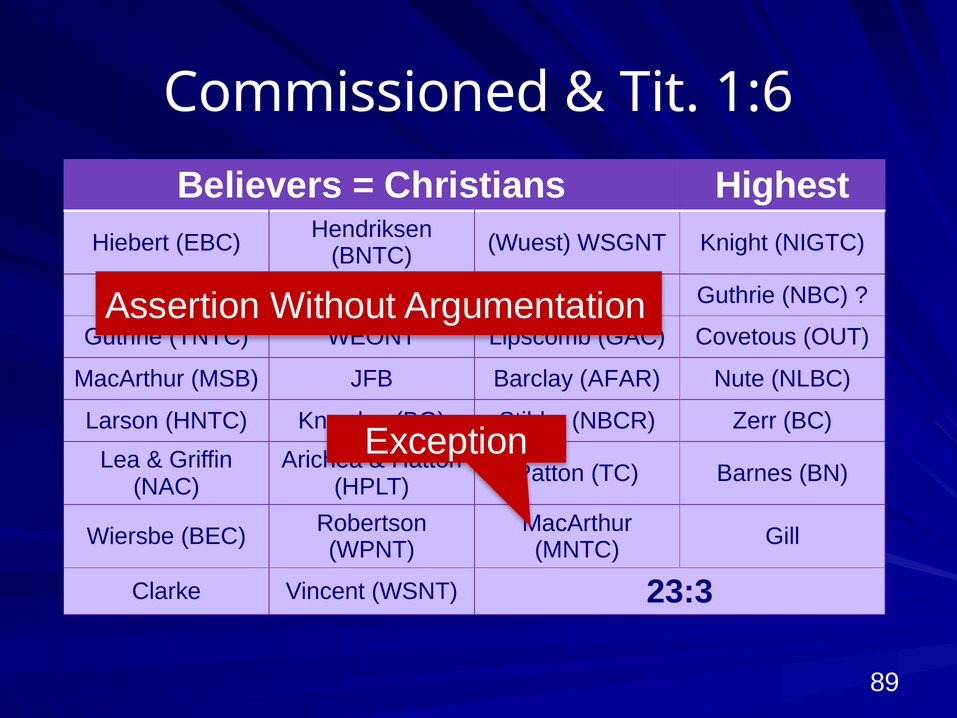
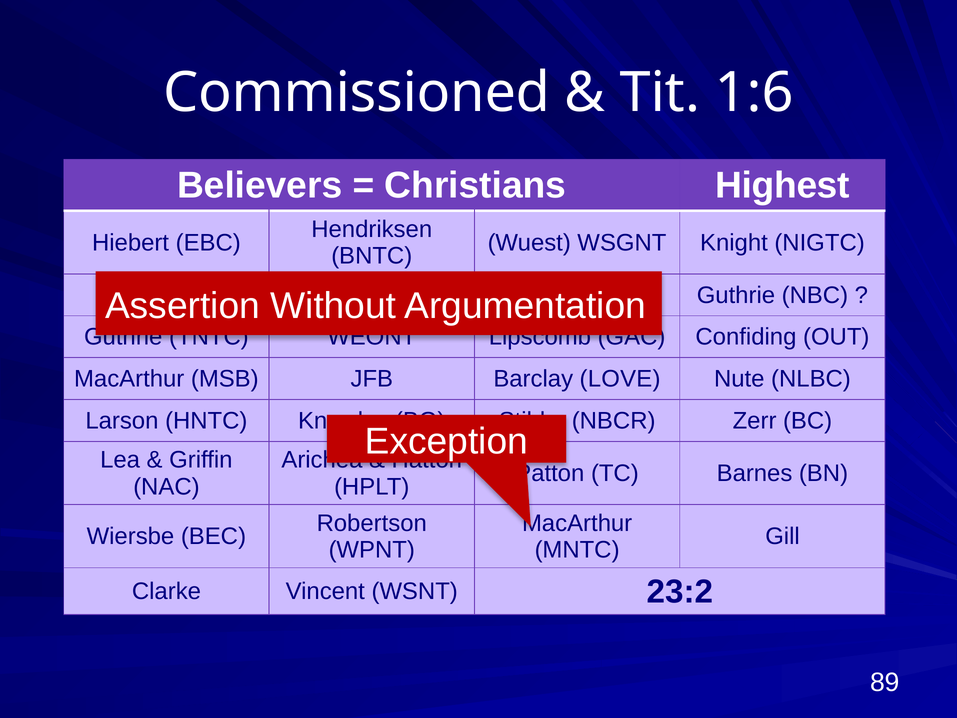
Covetous: Covetous -> Confiding
AFAR: AFAR -> LOVE
23:3: 23:3 -> 23:2
